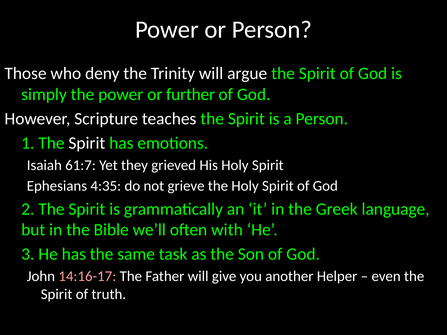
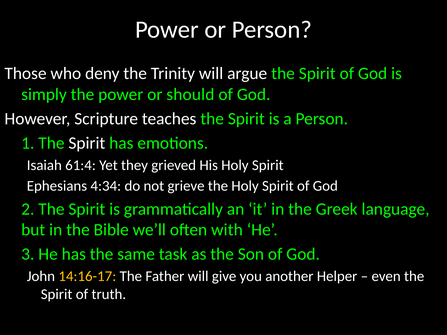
further: further -> should
61:7: 61:7 -> 61:4
4:35: 4:35 -> 4:34
14:16-17 colour: pink -> yellow
